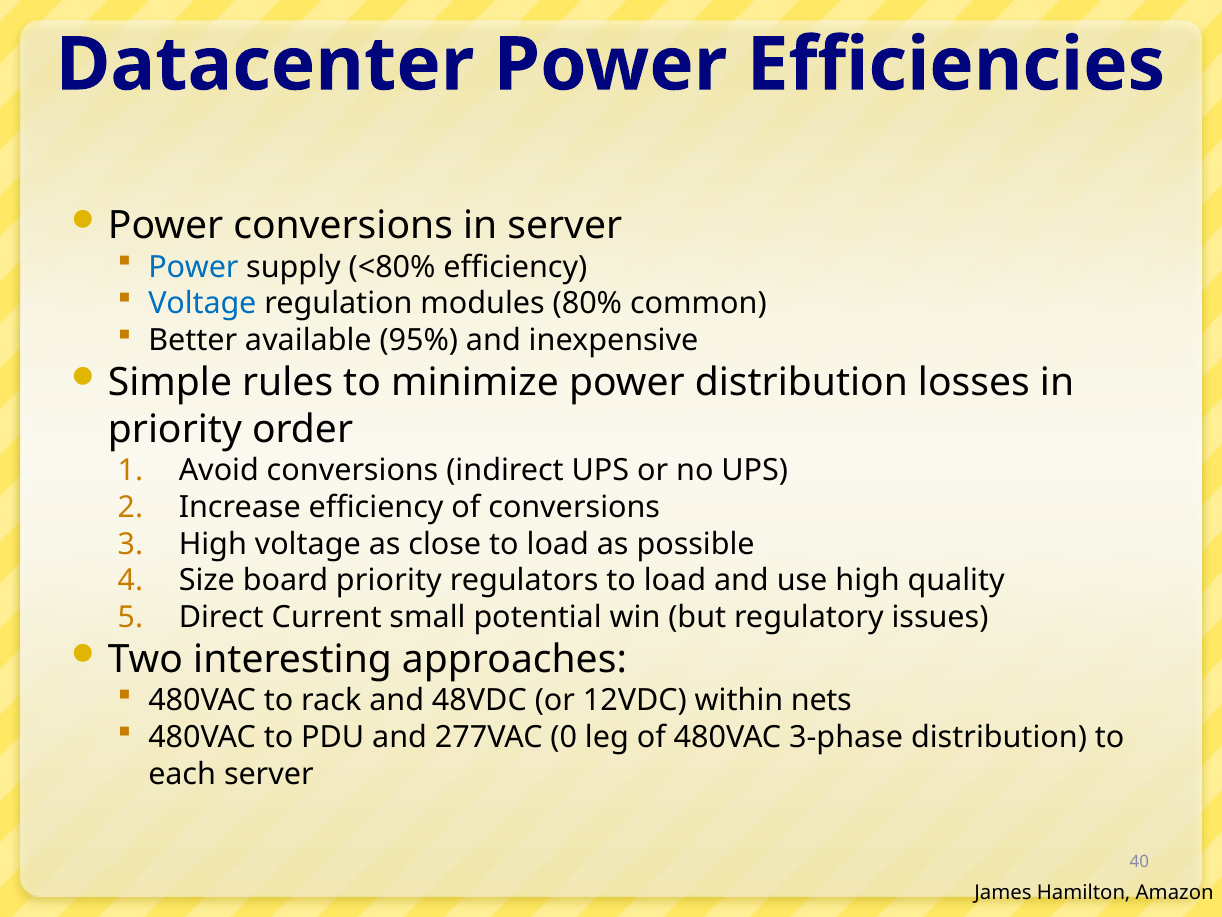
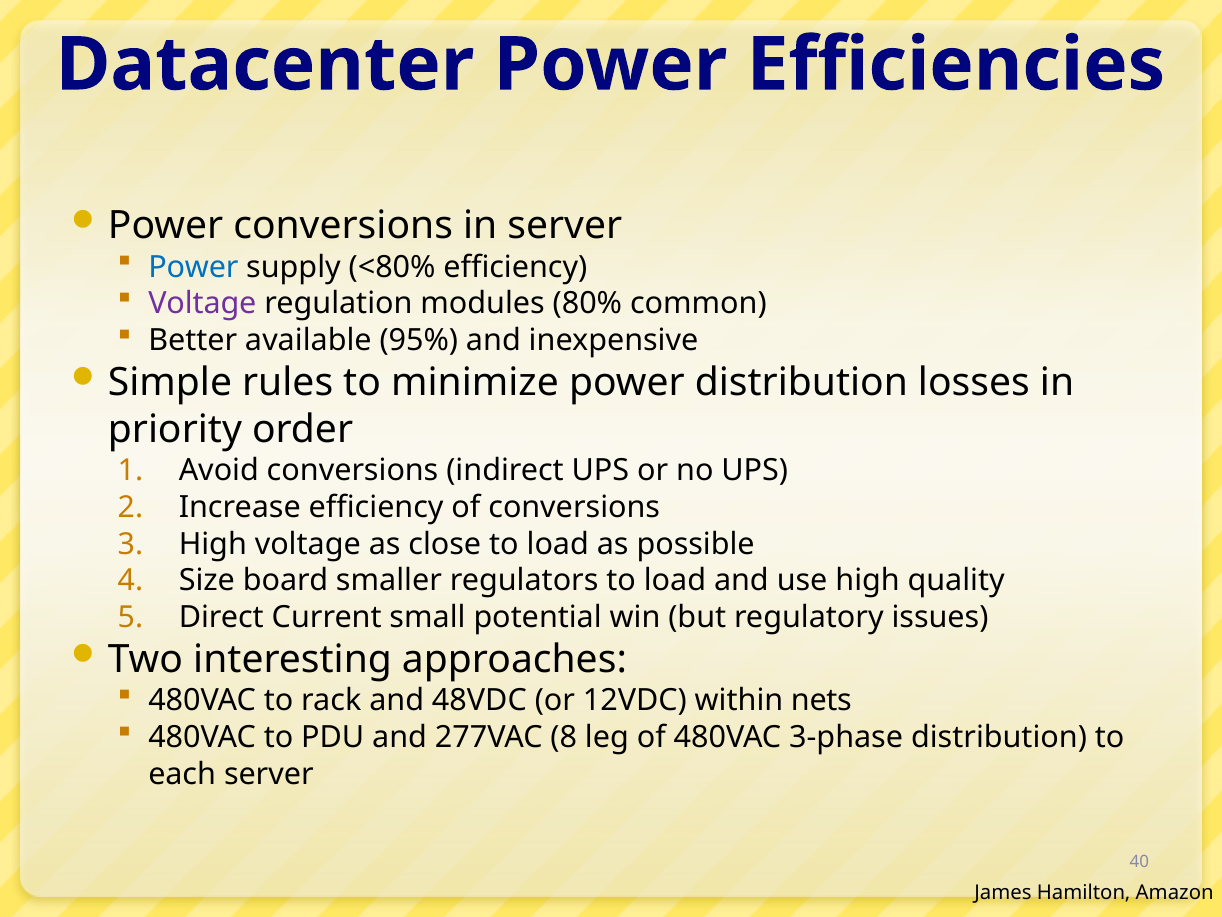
Voltage at (202, 303) colour: blue -> purple
board priority: priority -> smaller
0: 0 -> 8
